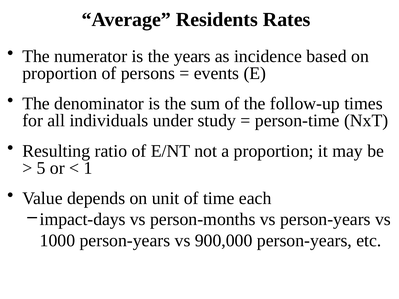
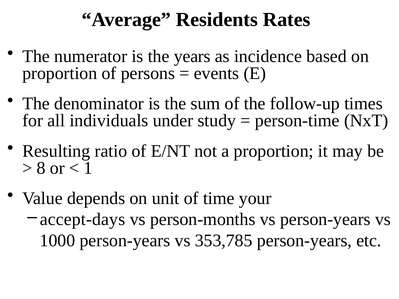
5: 5 -> 8
each: each -> your
impact-days: impact-days -> accept-days
900,000: 900,000 -> 353,785
